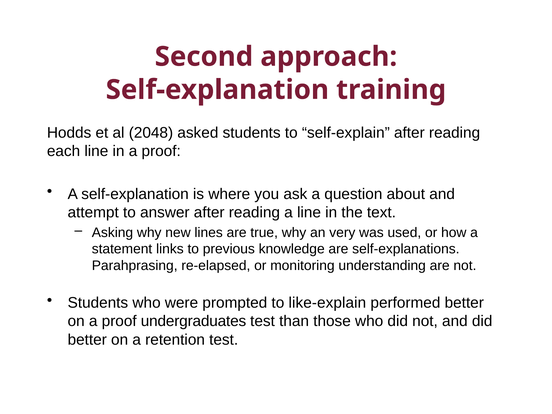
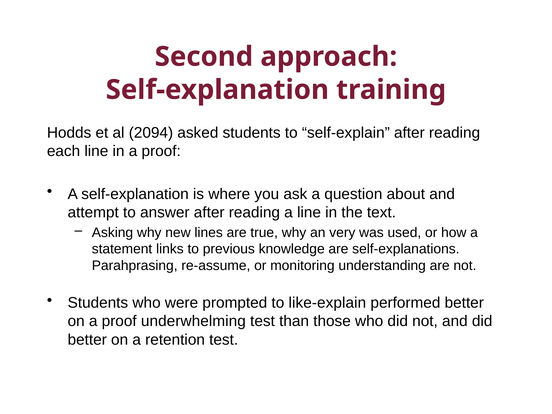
2048: 2048 -> 2094
re-elapsed: re-elapsed -> re-assume
undergraduates: undergraduates -> underwhelming
